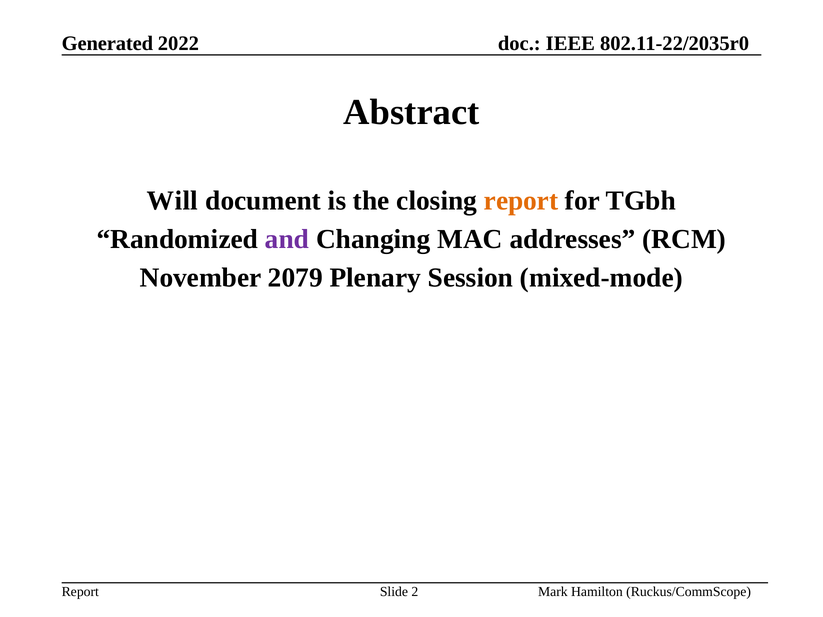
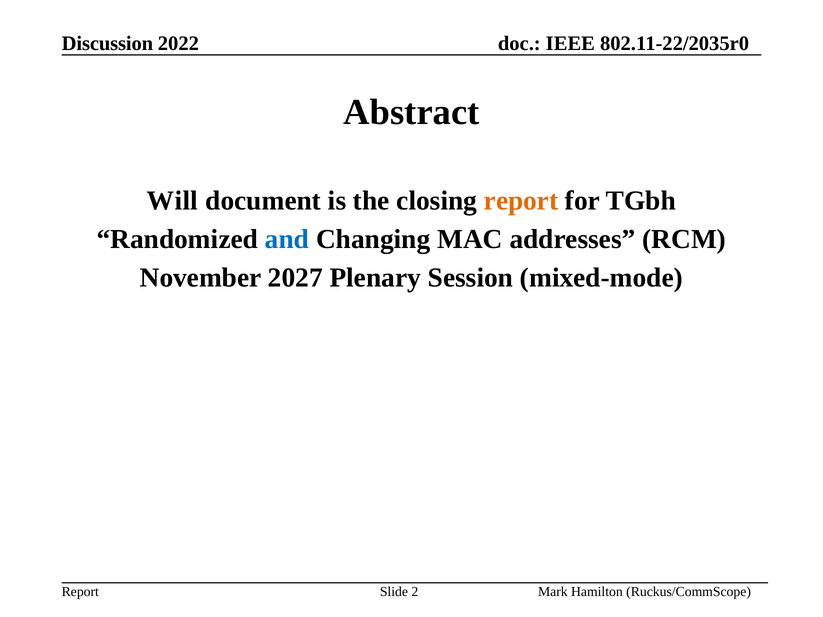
Generated: Generated -> Discussion
and colour: purple -> blue
2079: 2079 -> 2027
